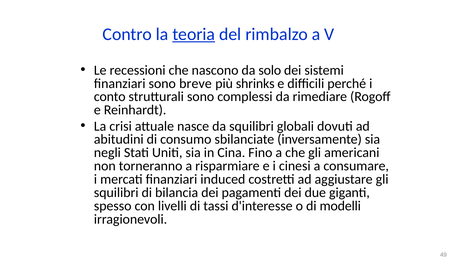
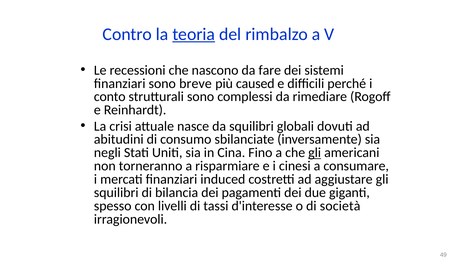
solo: solo -> fare
shrinks: shrinks -> caused
gli at (315, 153) underline: none -> present
modelli: modelli -> società
